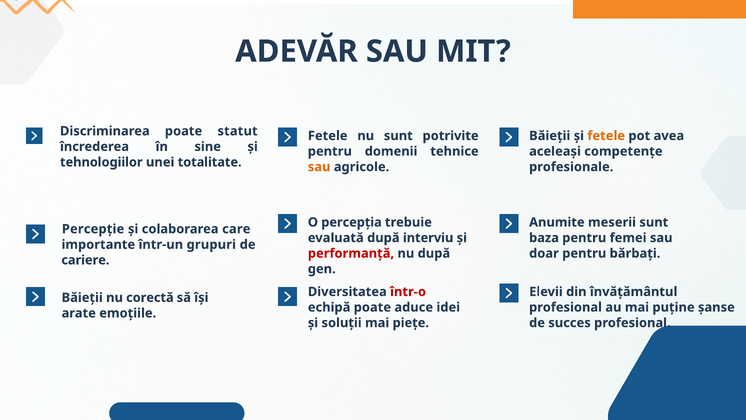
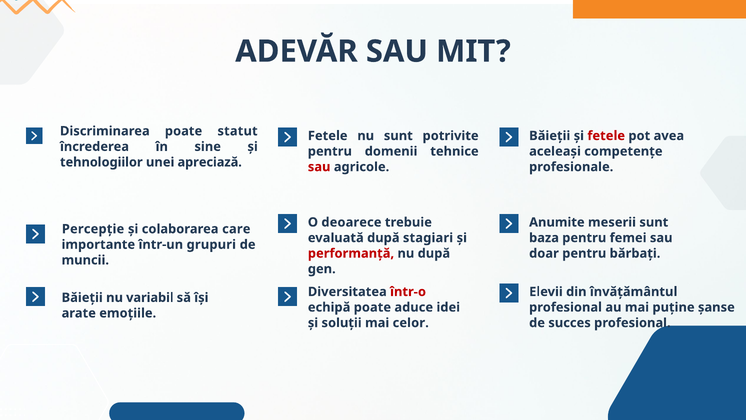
fetele at (606, 136) colour: orange -> red
totalitate: totalitate -> apreciază
sau at (319, 167) colour: orange -> red
percepția: percepția -> deoarece
interviu: interviu -> stagiari
cariere: cariere -> muncii
corectă: corectă -> variabil
piețe: piețe -> celor
